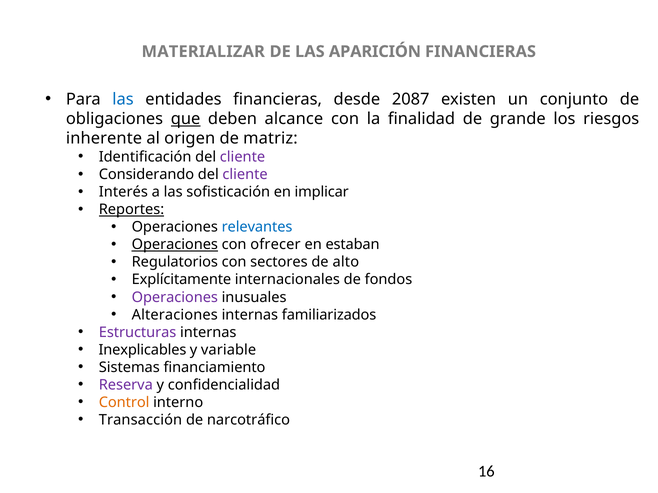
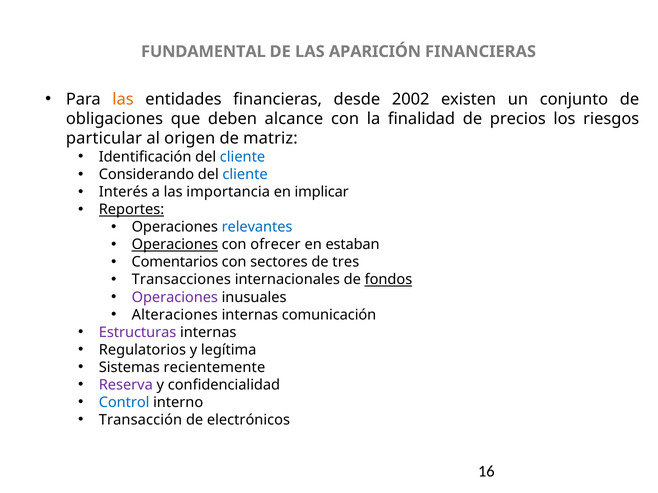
MATERIALIZAR: MATERIALIZAR -> FUNDAMENTAL
las at (123, 99) colour: blue -> orange
2087: 2087 -> 2002
que underline: present -> none
grande: grande -> precios
inherente: inherente -> particular
cliente at (242, 157) colour: purple -> blue
cliente at (245, 175) colour: purple -> blue
sofisticación: sofisticación -> importancia
Regulatorios: Regulatorios -> Comentarios
alto: alto -> tres
Explícitamente: Explícitamente -> Transacciones
fondos underline: none -> present
familiarizados: familiarizados -> comunicación
Inexplicables: Inexplicables -> Regulatorios
variable: variable -> legítima
financiamiento: financiamiento -> recientemente
Control colour: orange -> blue
narcotráfico: narcotráfico -> electrónicos
